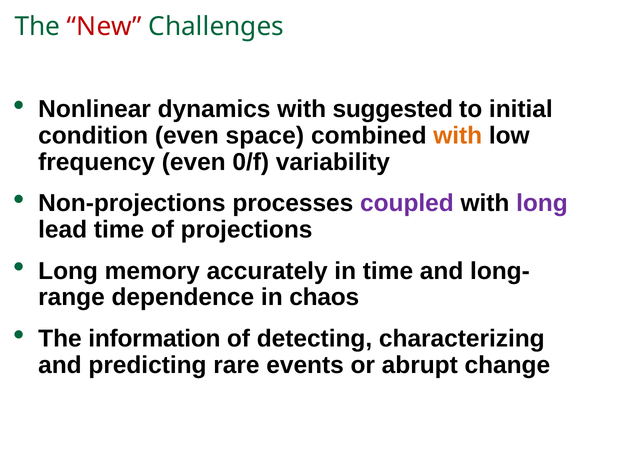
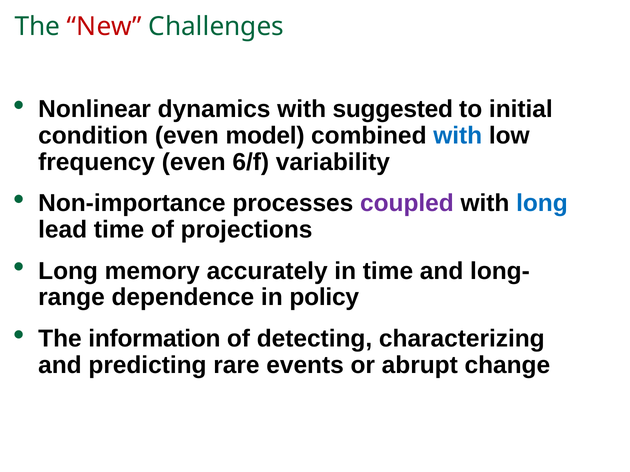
space: space -> model
with at (458, 136) colour: orange -> blue
0/f: 0/f -> 6/f
Non-projections: Non-projections -> Non-importance
long at (542, 204) colour: purple -> blue
chaos: chaos -> policy
